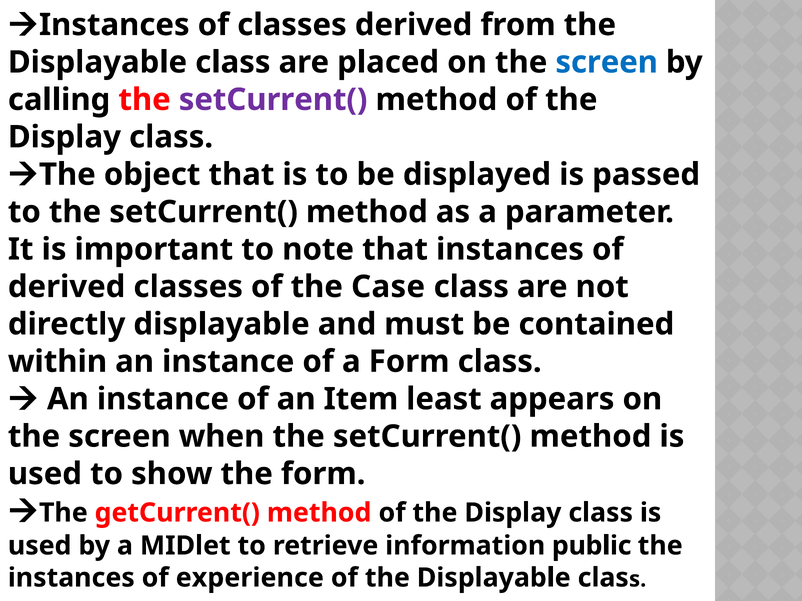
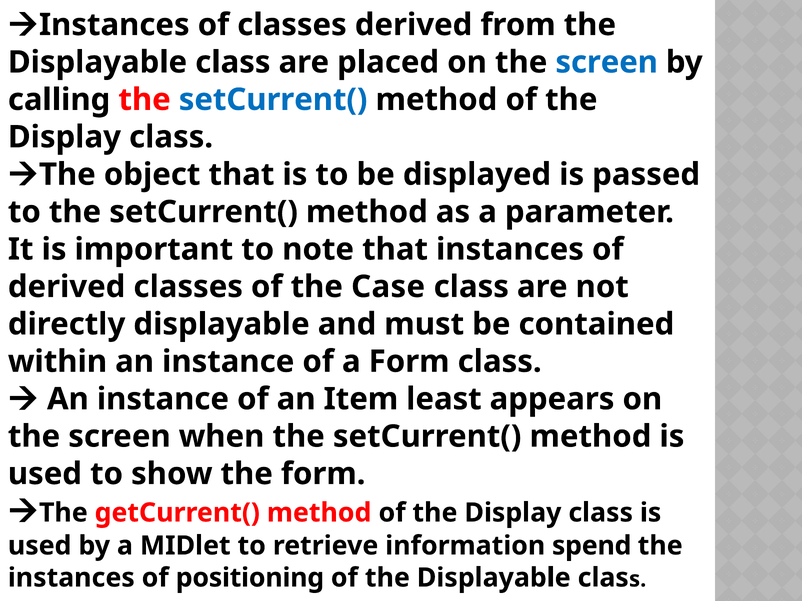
setCurrent( at (273, 100) colour: purple -> blue
public: public -> spend
experience: experience -> positioning
